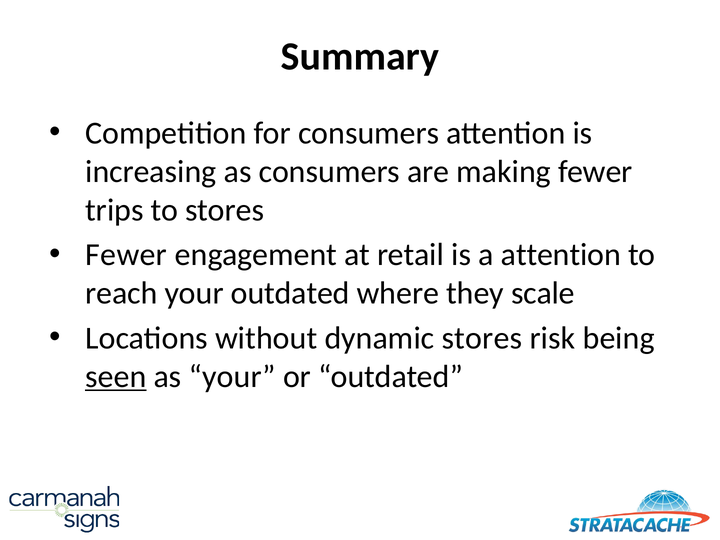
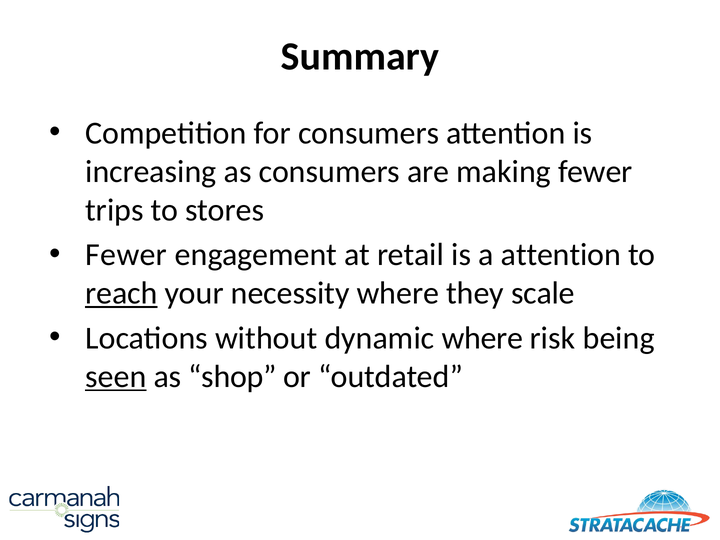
reach underline: none -> present
your outdated: outdated -> necessity
dynamic stores: stores -> where
as your: your -> shop
